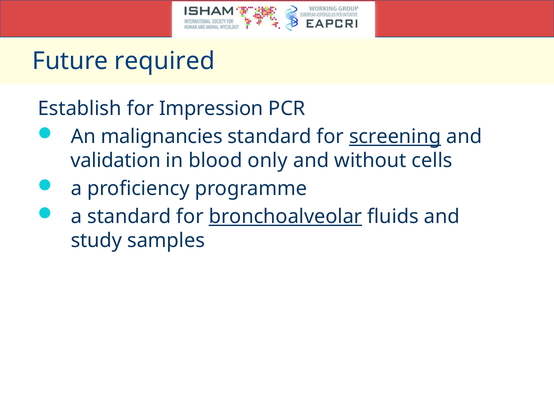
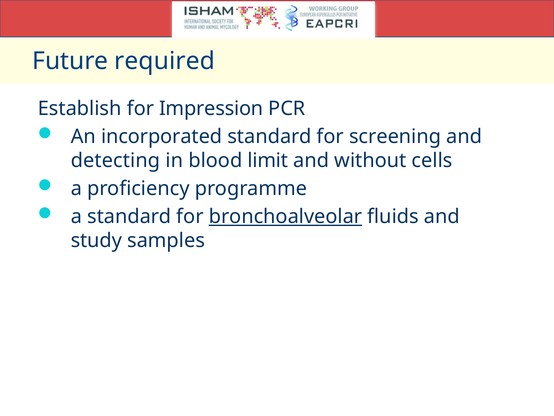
malignancies: malignancies -> incorporated
screening underline: present -> none
validation: validation -> detecting
only: only -> limit
